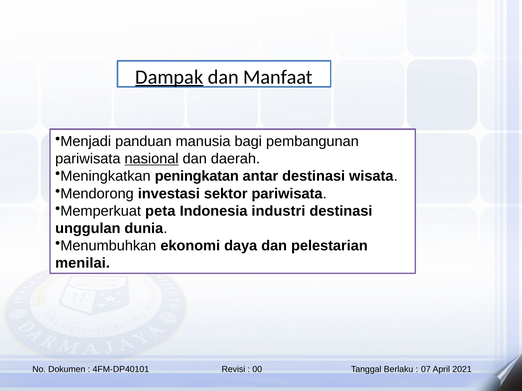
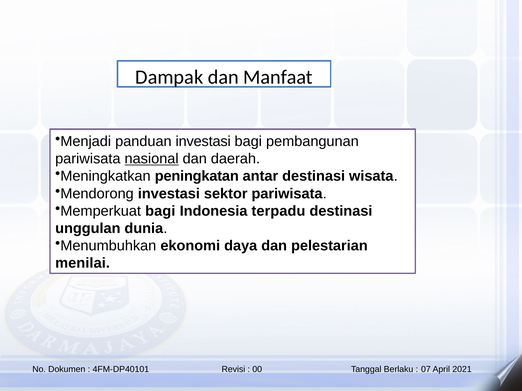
Dampak underline: present -> none
panduan manusia: manusia -> investasi
Memperkuat peta: peta -> bagi
industri: industri -> terpadu
